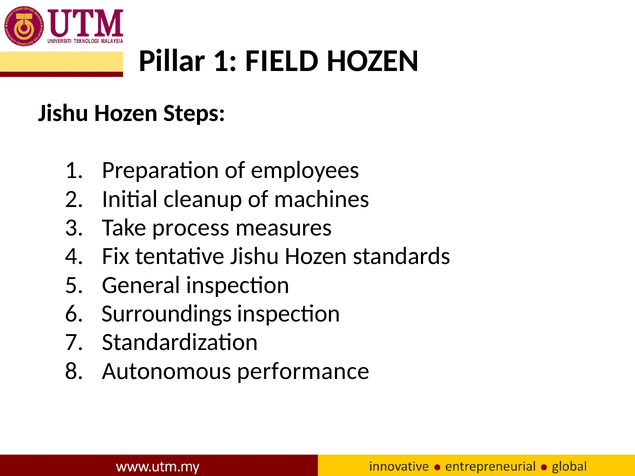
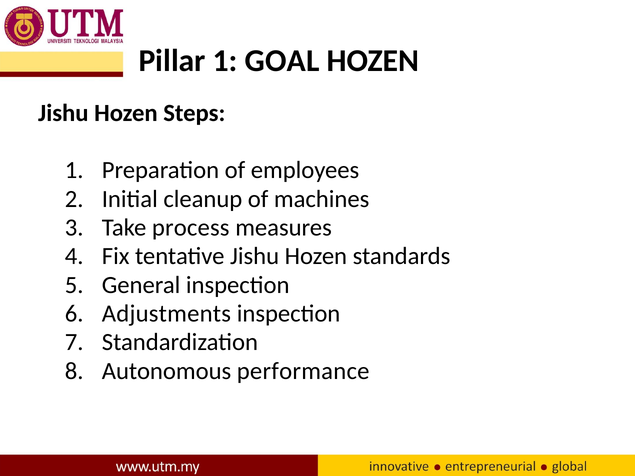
FIELD: FIELD -> GOAL
Surroundings: Surroundings -> Adjustments
